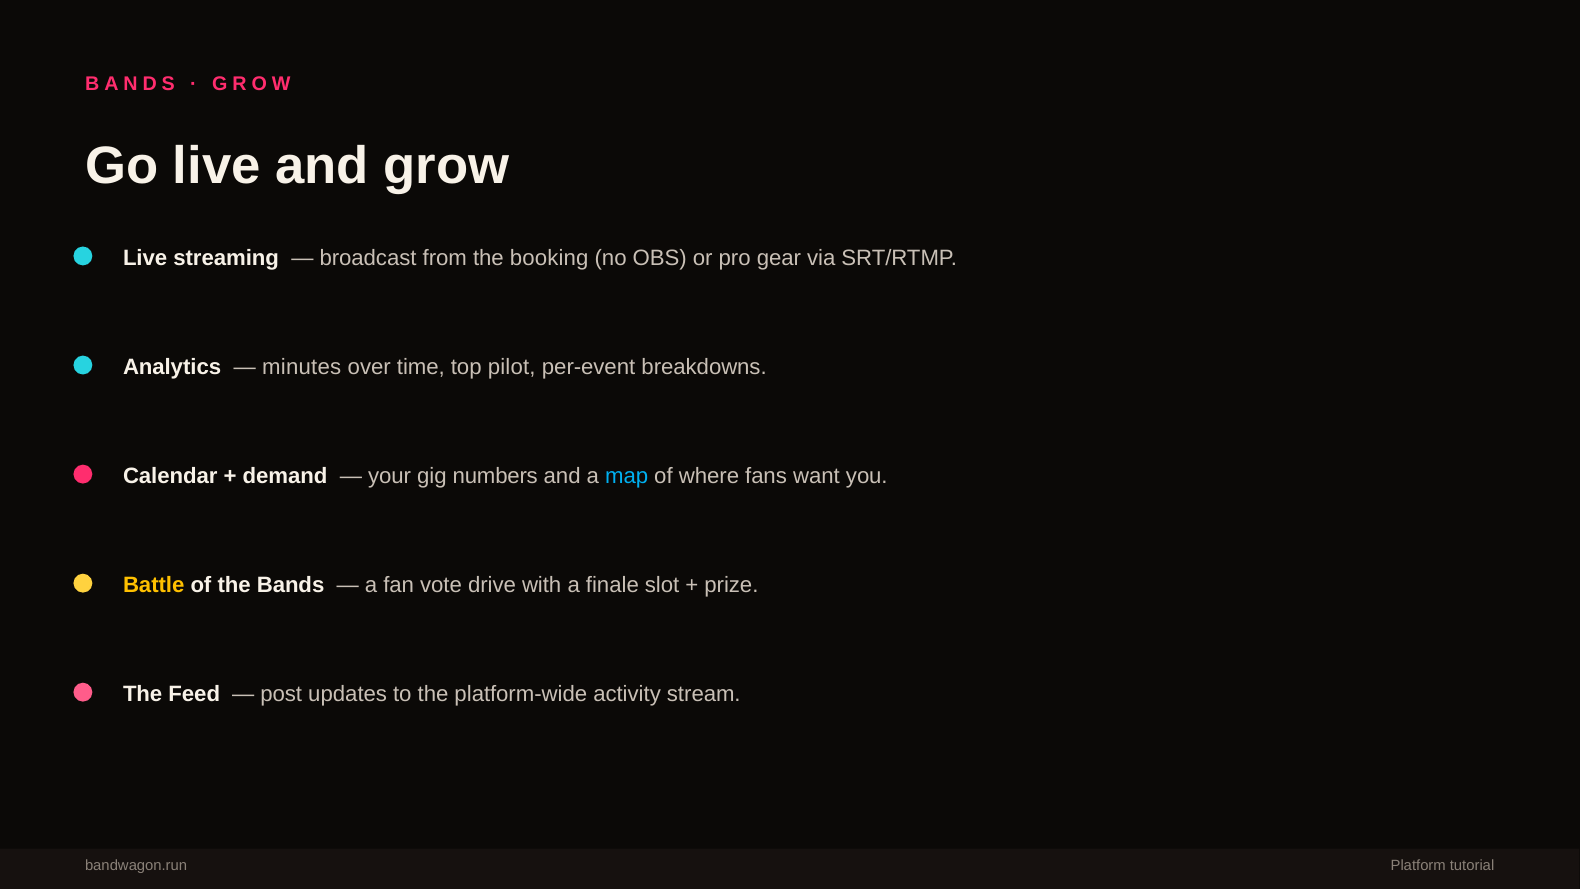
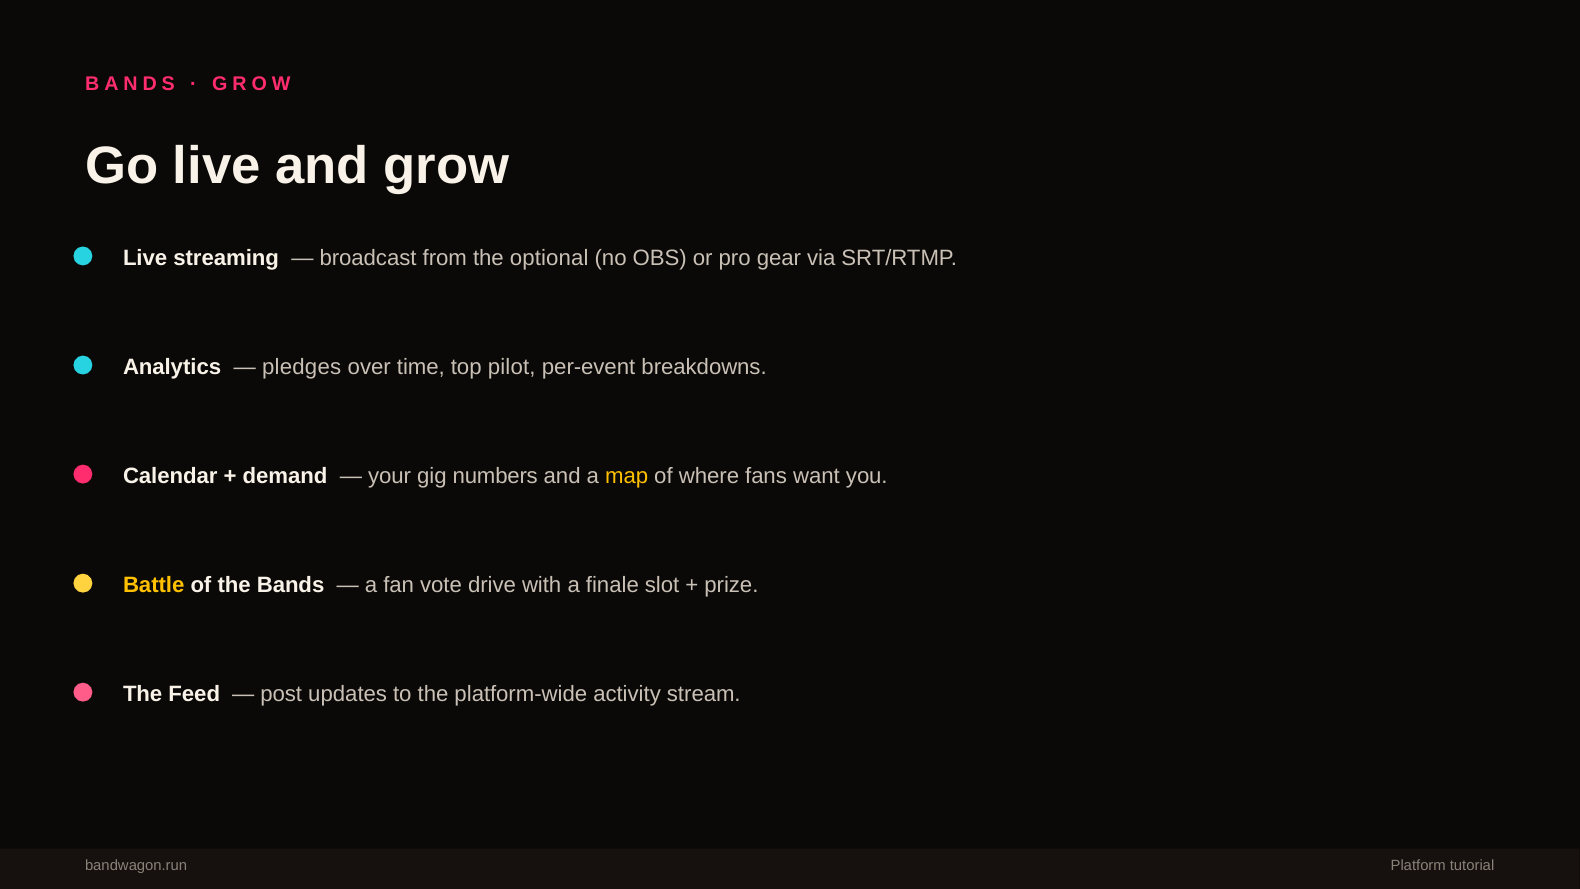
booking: booking -> optional
minutes: minutes -> pledges
map colour: light blue -> yellow
